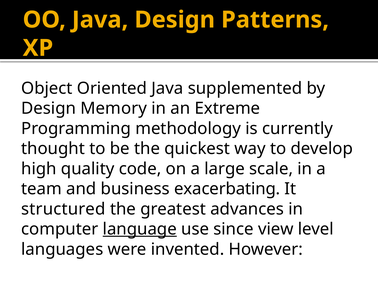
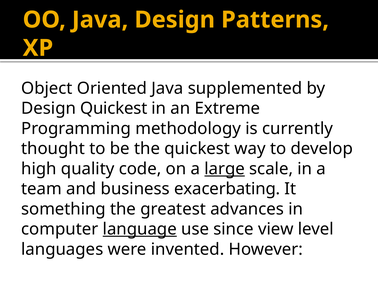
Design Memory: Memory -> Quickest
large underline: none -> present
structured: structured -> something
